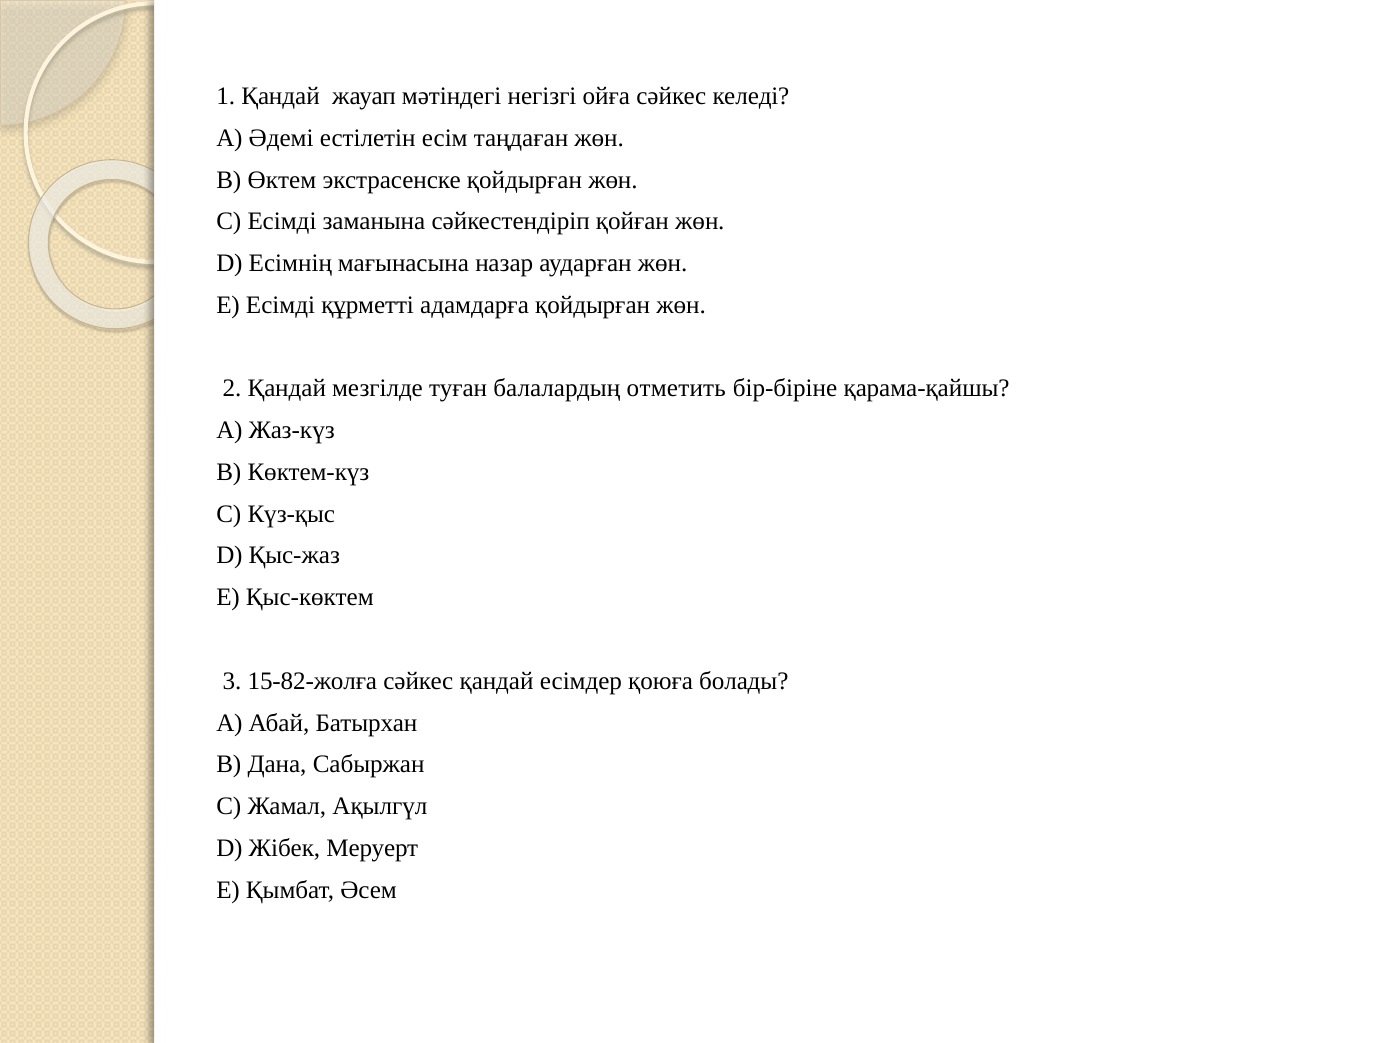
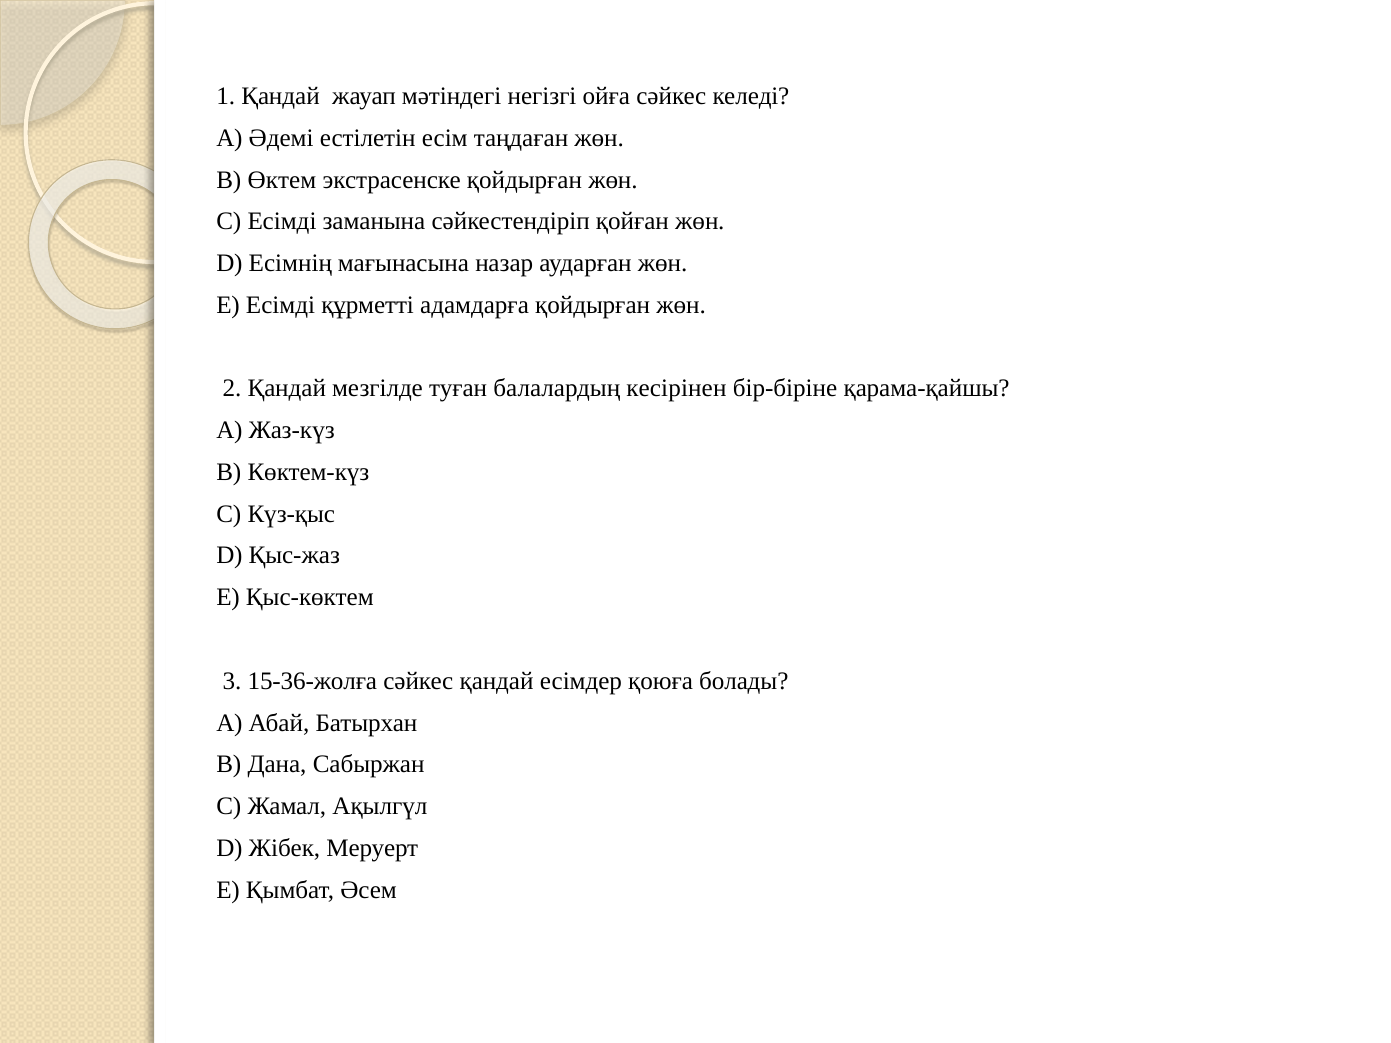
отметить: отметить -> кесірінен
15-82-жолға: 15-82-жолға -> 15-36-жолға
